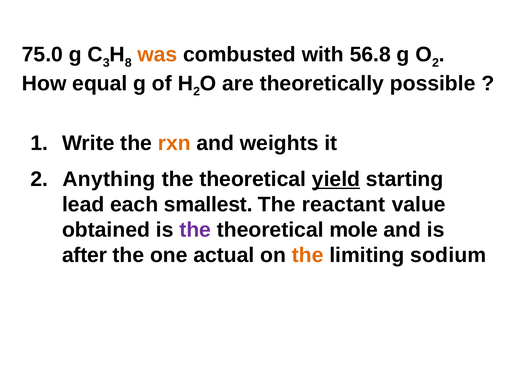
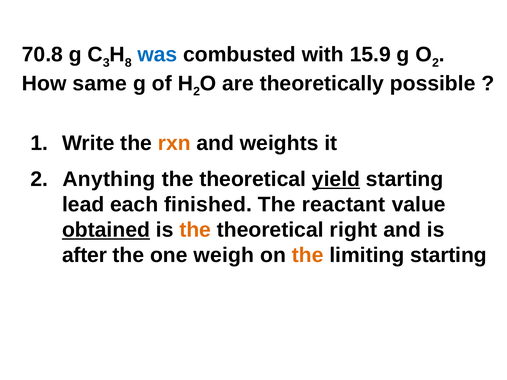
75.0: 75.0 -> 70.8
was colour: orange -> blue
56.8: 56.8 -> 15.9
equal: equal -> same
smallest: smallest -> finished
obtained underline: none -> present
the at (195, 230) colour: purple -> orange
mole: mole -> right
actual: actual -> weigh
limiting sodium: sodium -> starting
